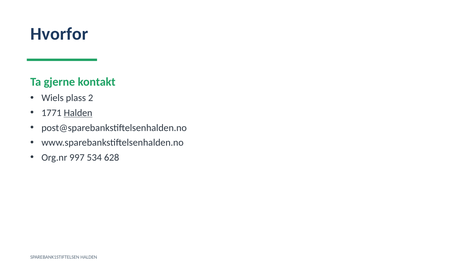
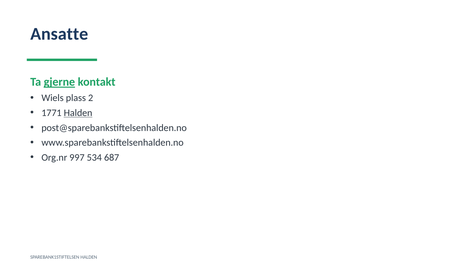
Hvorfor: Hvorfor -> Ansatte
gjerne underline: none -> present
628: 628 -> 687
